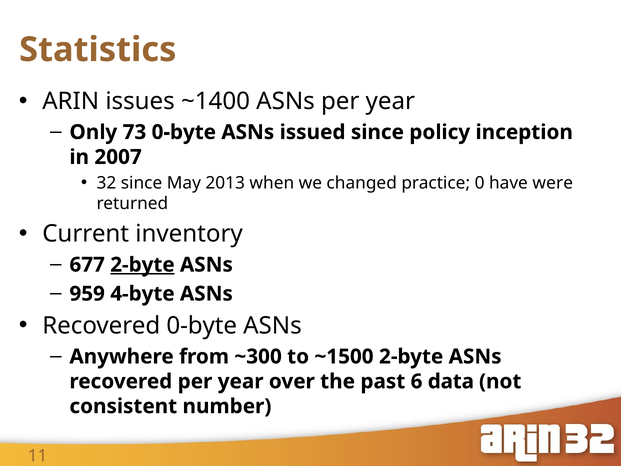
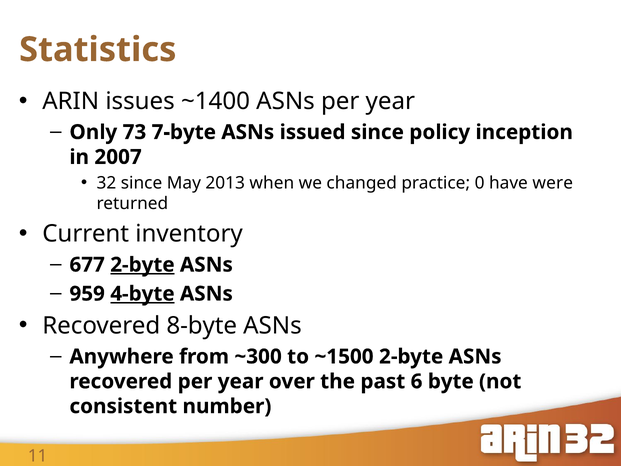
73 0-byte: 0-byte -> 7-byte
4-byte underline: none -> present
Recovered 0-byte: 0-byte -> 8-byte
data: data -> byte
